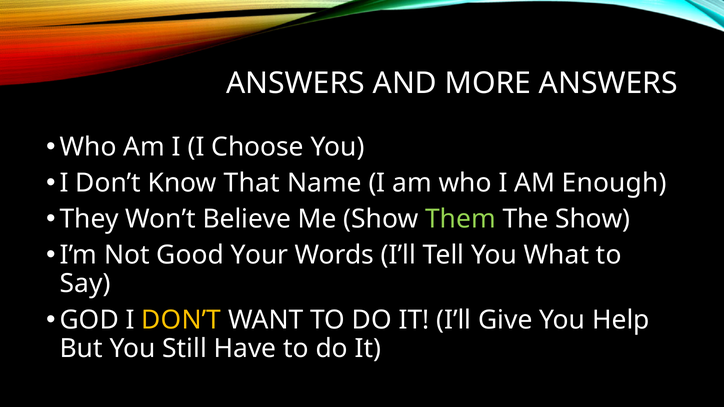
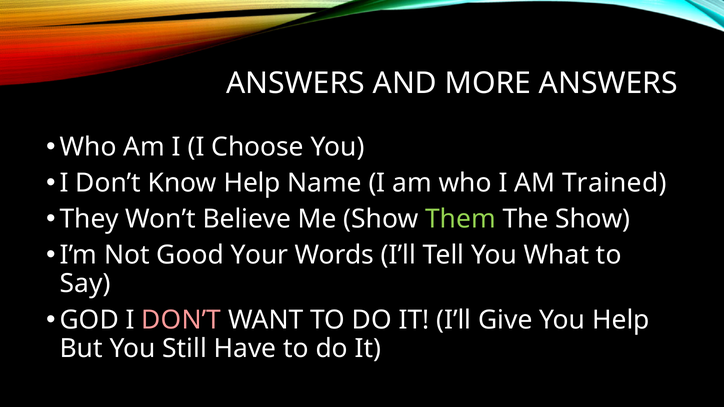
Know That: That -> Help
Enough: Enough -> Trained
DON’T at (181, 320) colour: yellow -> pink
